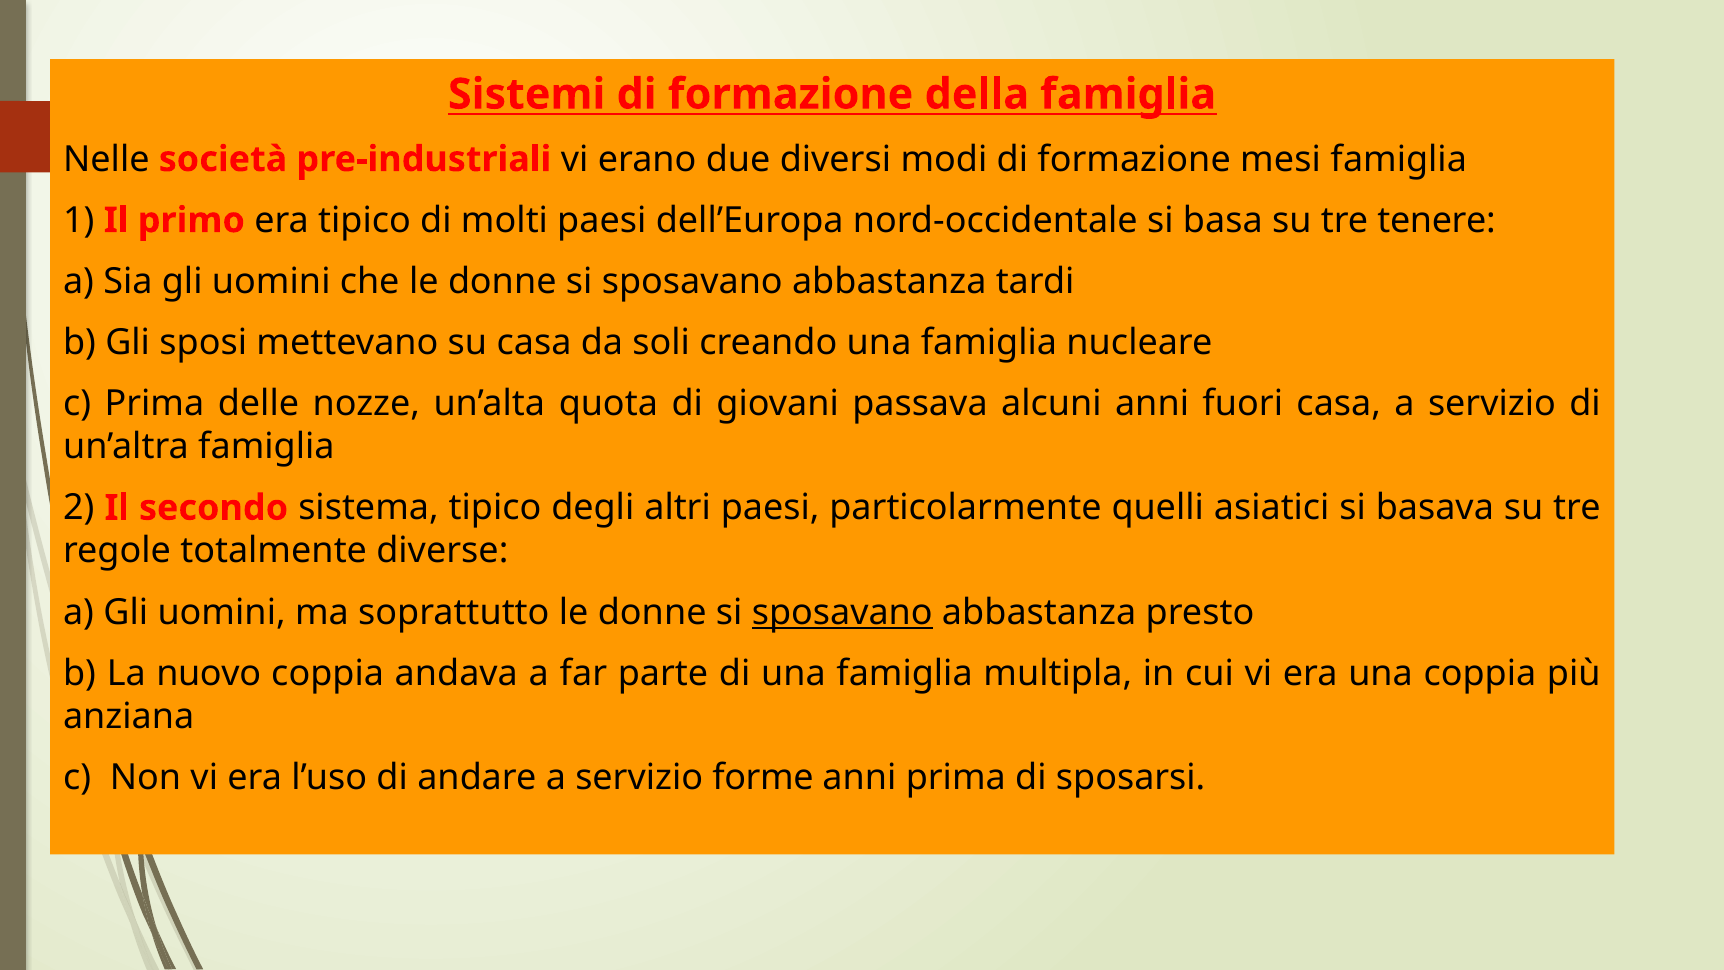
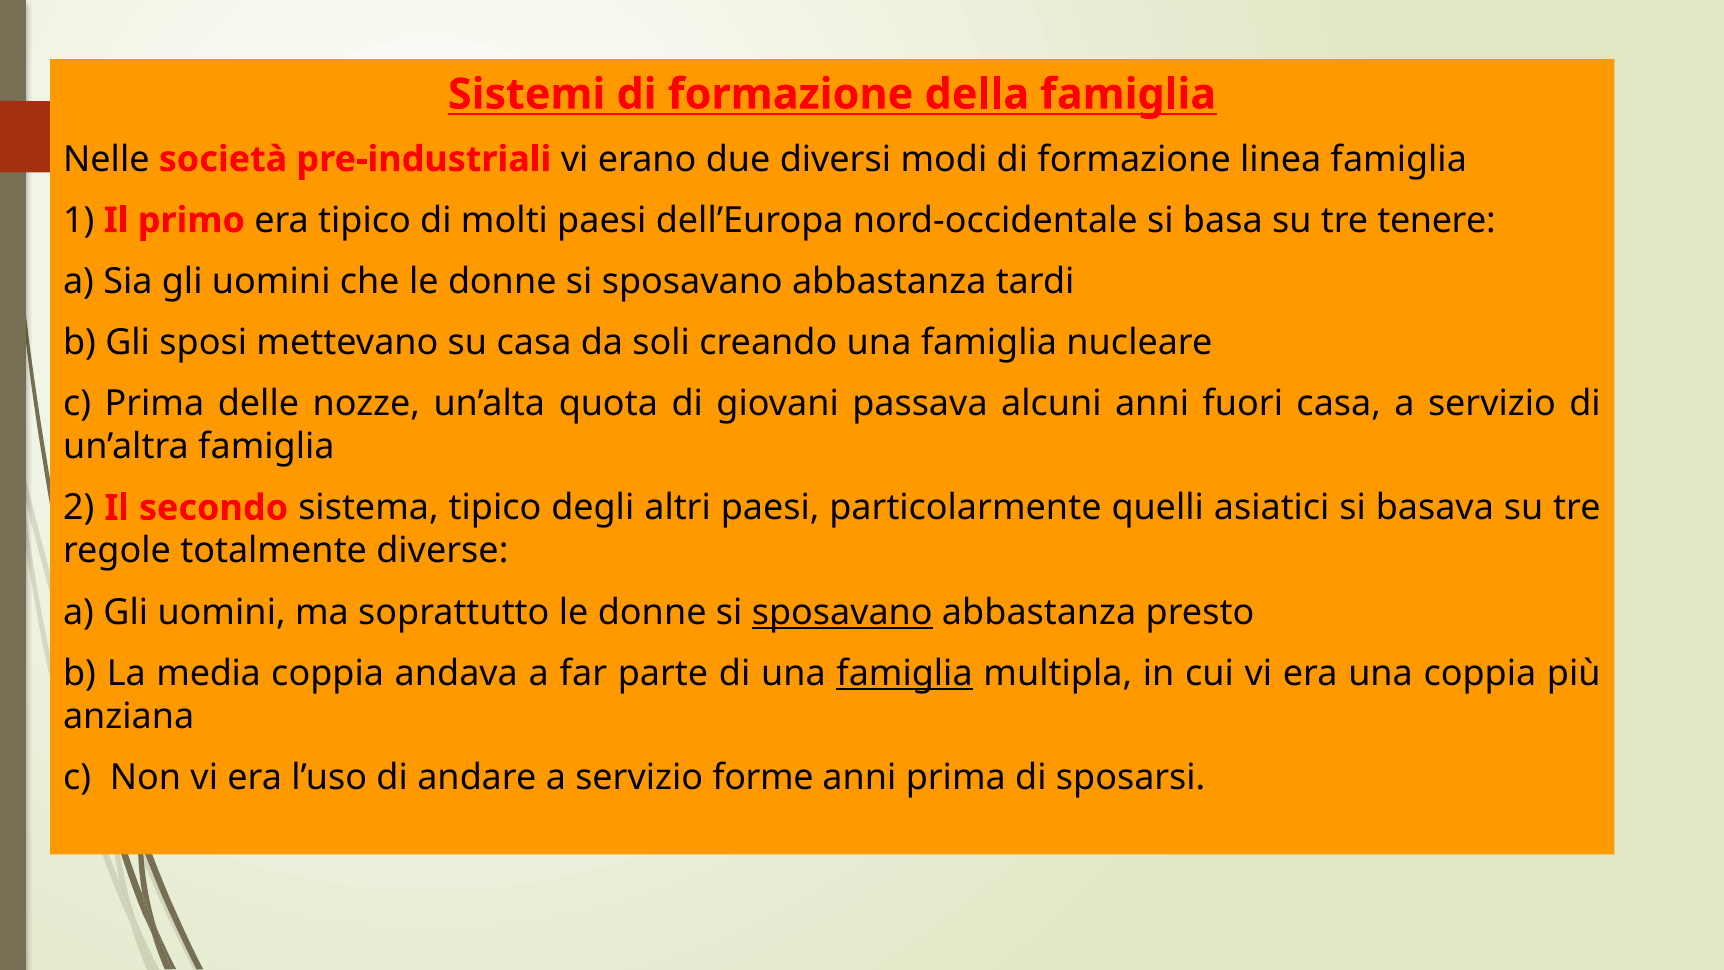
mesi: mesi -> linea
nuovo: nuovo -> media
famiglia at (905, 673) underline: none -> present
